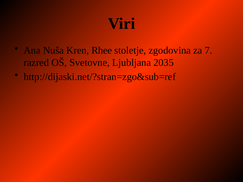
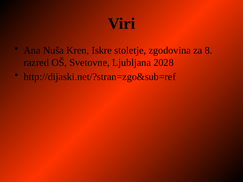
Rhee: Rhee -> Iskre
7: 7 -> 8
2035: 2035 -> 2028
